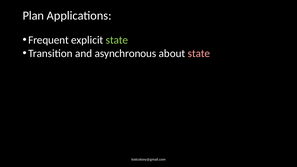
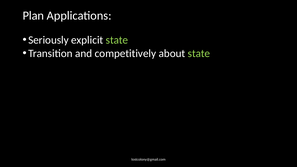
Frequent: Frequent -> Seriously
asynchronous: asynchronous -> competitively
state at (199, 53) colour: pink -> light green
